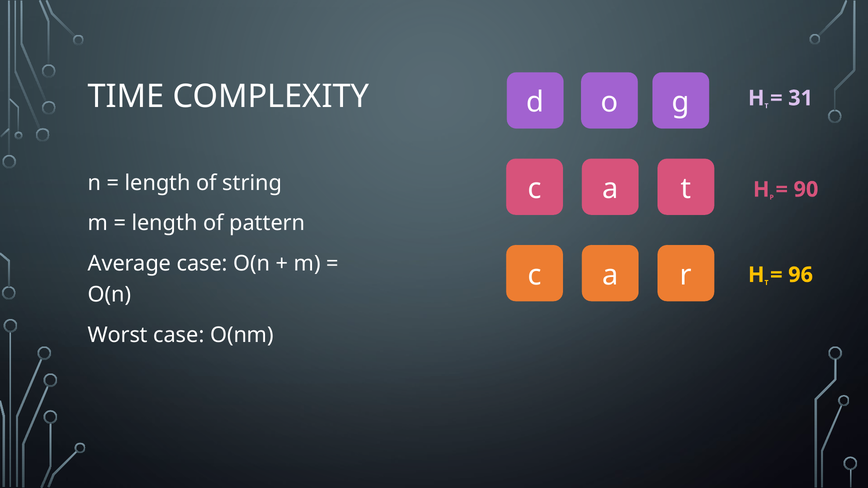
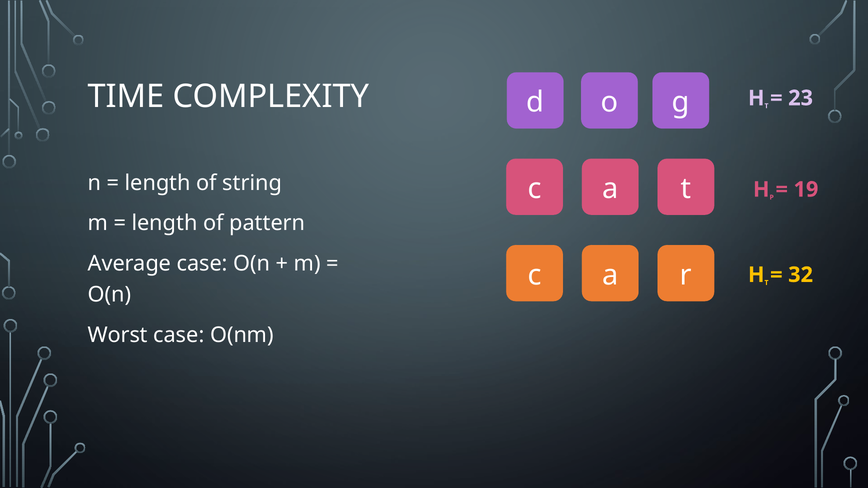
31: 31 -> 23
90: 90 -> 19
96: 96 -> 32
